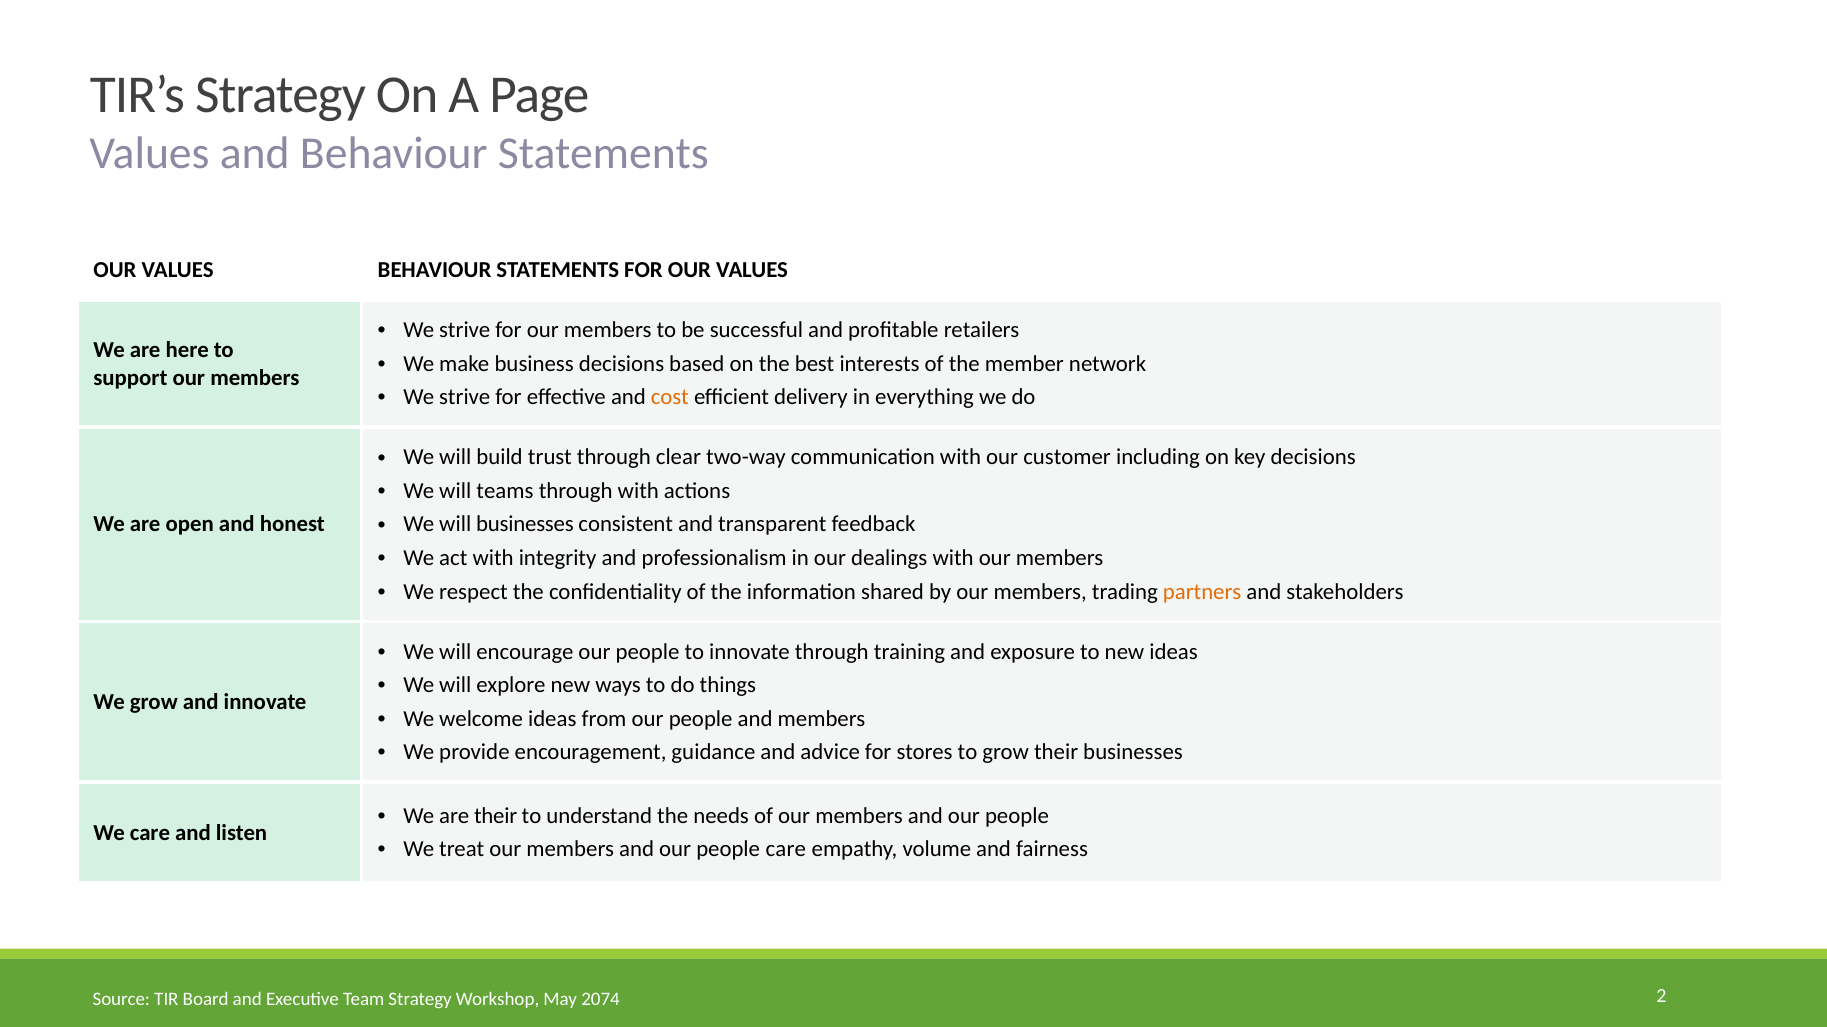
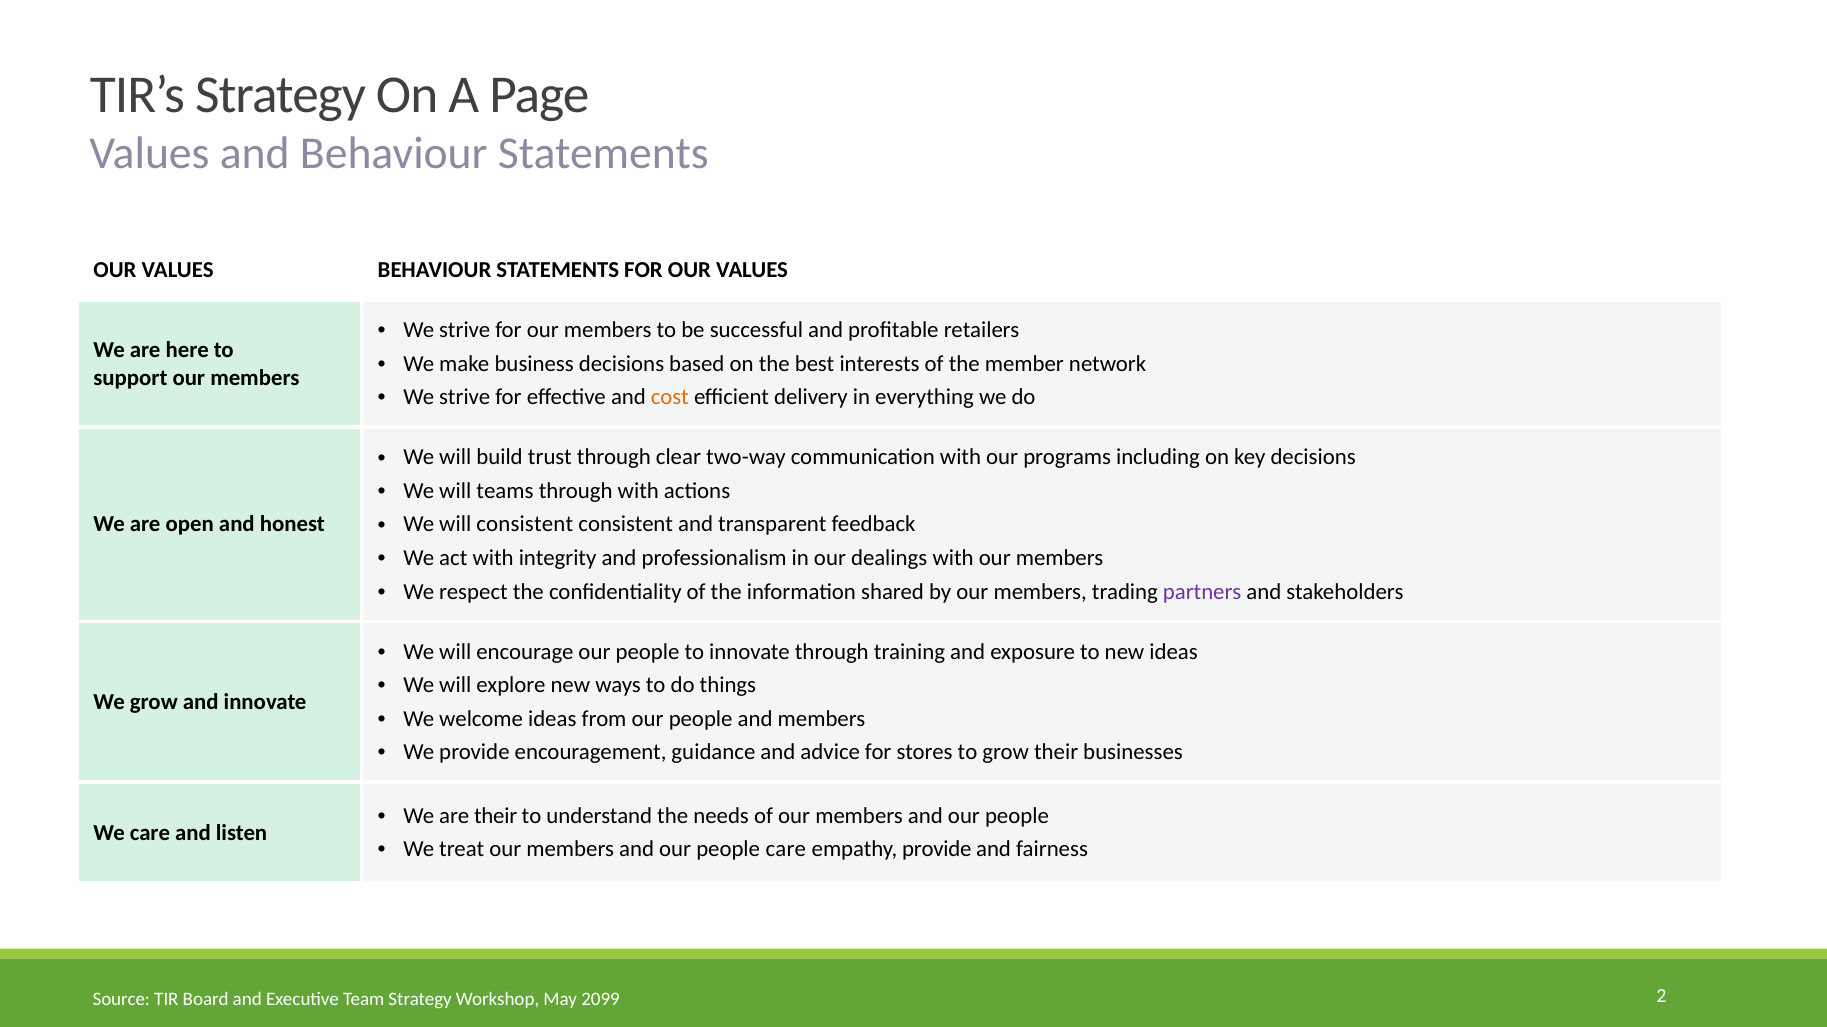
customer: customer -> programs
will businesses: businesses -> consistent
partners colour: orange -> purple
empathy volume: volume -> provide
2074: 2074 -> 2099
